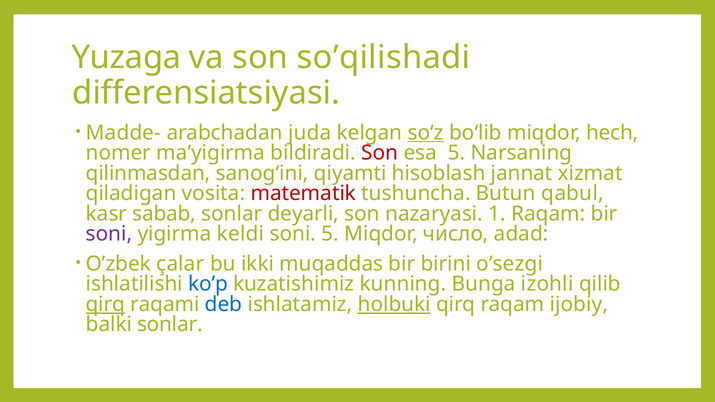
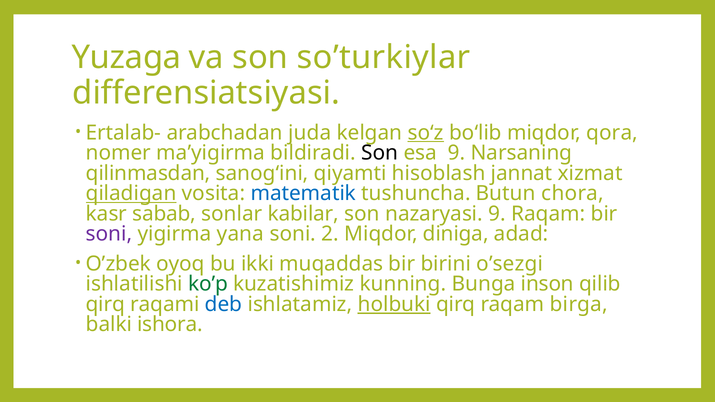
so’qilishadi: so’qilishadi -> so’turkiylar
Madde-: Madde- -> Ertalab-
hech: hech -> qora
Son at (380, 153) colour: red -> black
esa 5: 5 -> 9
qiladigan underline: none -> present
matematik colour: red -> blue
qabul: qabul -> chora
deyarli: deyarli -> kabilar
nazaryasi 1: 1 -> 9
keldi: keldi -> yana
soni 5: 5 -> 2
число: число -> diniga
çalar: çalar -> oyoq
ko’p colour: blue -> green
izohli: izohli -> inson
qirq at (105, 304) underline: present -> none
ijobiy: ijobiy -> birga
balki sonlar: sonlar -> ishora
